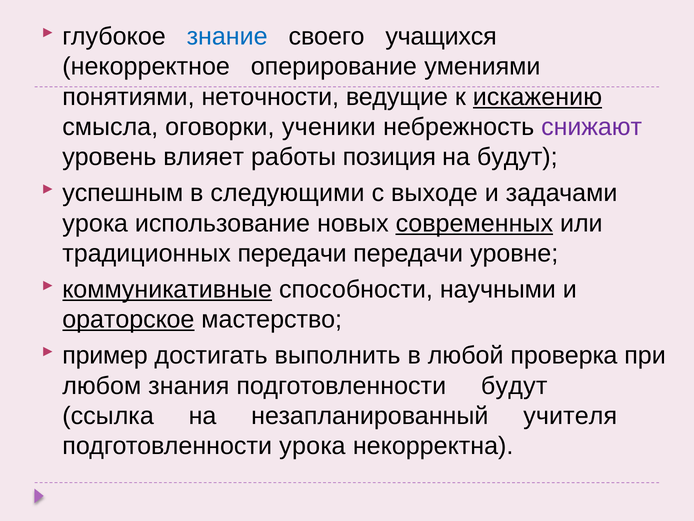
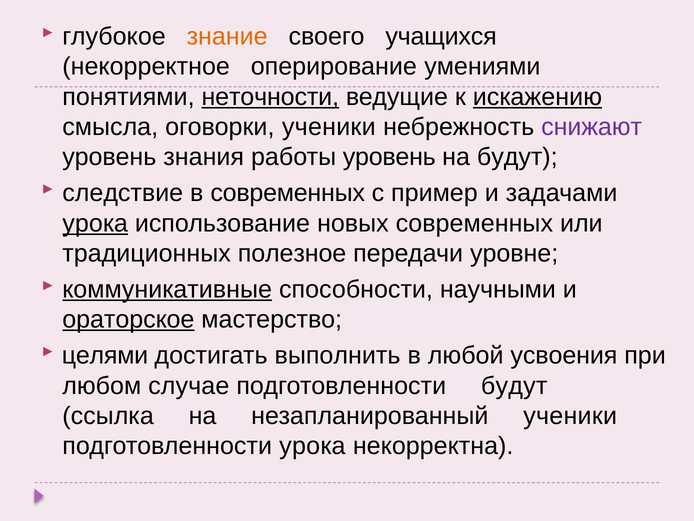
знание colour: blue -> orange
неточности underline: none -> present
влияет: влияет -> знания
работы позиция: позиция -> уровень
успешным: успешным -> следствие
в следующими: следующими -> современных
выходе: выходе -> пример
урока at (95, 223) underline: none -> present
современных at (474, 223) underline: present -> none
традиционных передачи: передачи -> полезное
пример: пример -> целями
проверка: проверка -> усвоения
знания: знания -> случае
незапланированный учителя: учителя -> ученики
